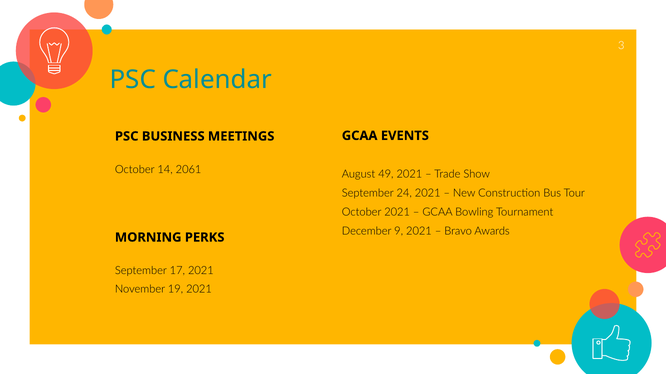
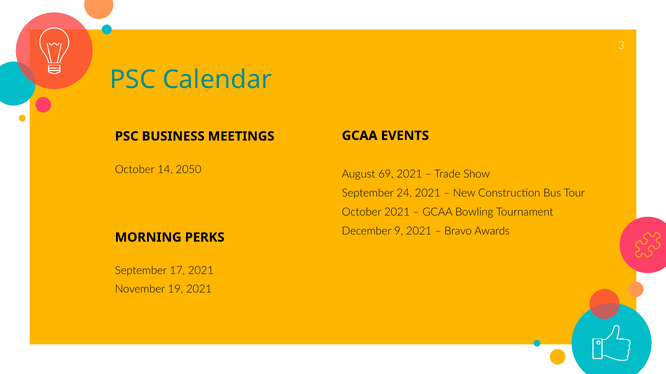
2061: 2061 -> 2050
49: 49 -> 69
